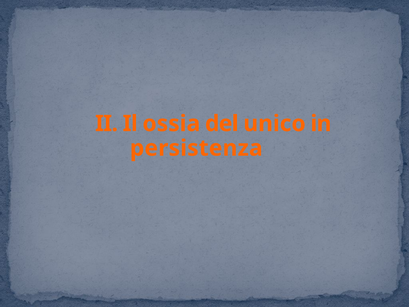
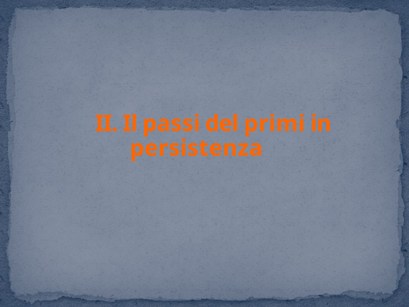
ossia: ossia -> passi
unico: unico -> primi
